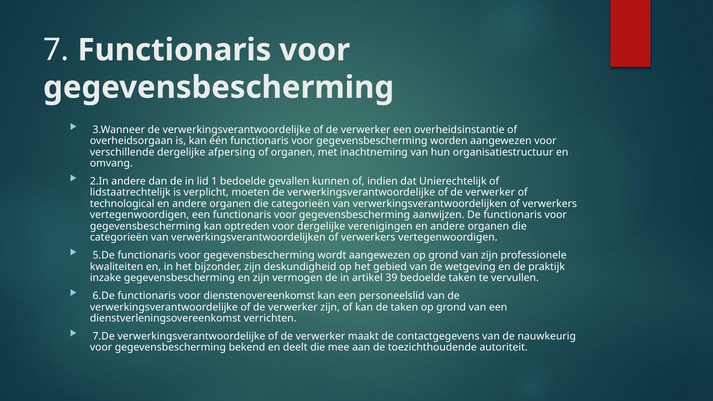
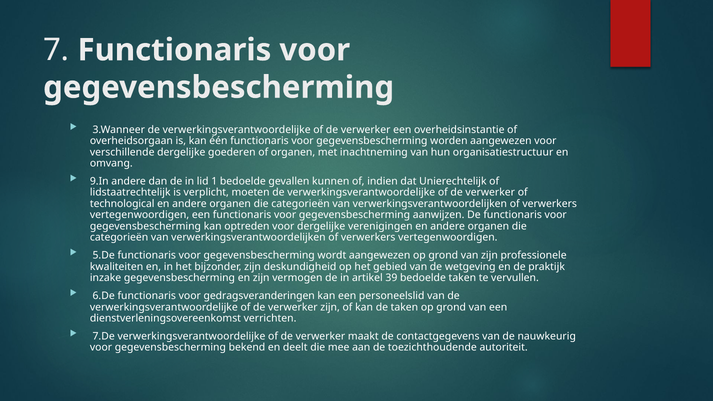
afpersing: afpersing -> goederen
2.In: 2.In -> 9.In
dienstenovereenkomst: dienstenovereenkomst -> gedragsveranderingen
